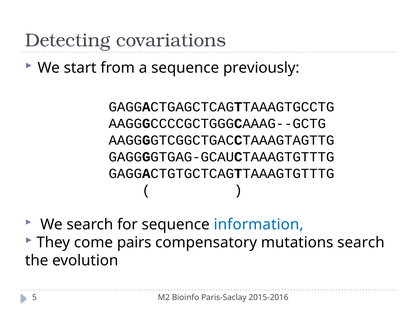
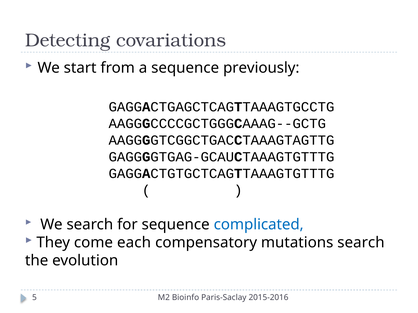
information: information -> complicated
pairs: pairs -> each
